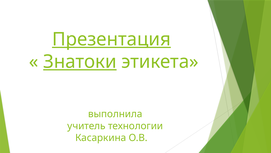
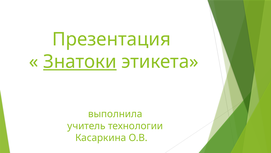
Презентация underline: present -> none
